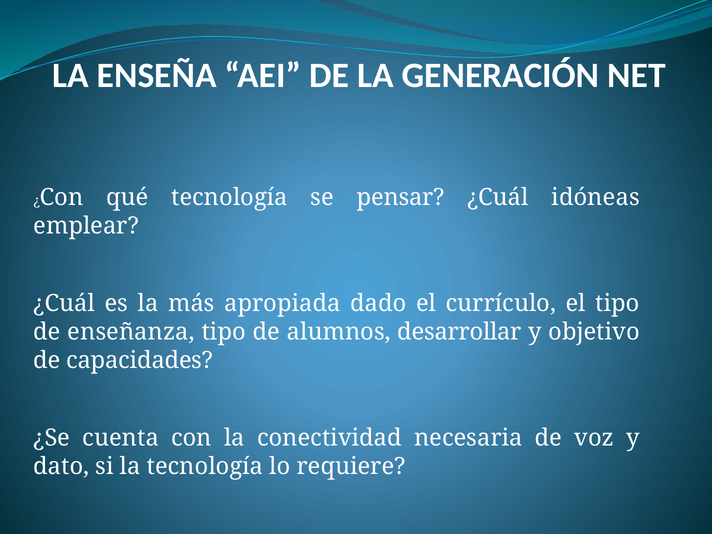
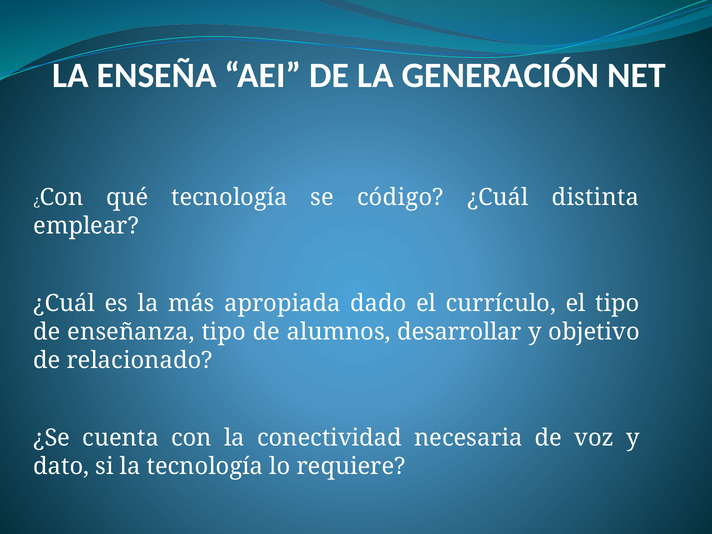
pensar: pensar -> código
idóneas: idóneas -> distinta
capacidades: capacidades -> relacionado
